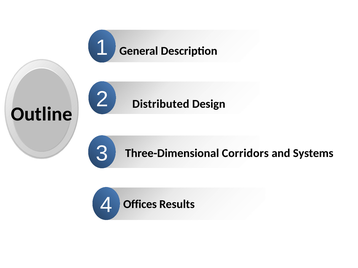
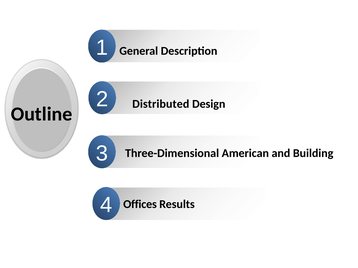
Corridors: Corridors -> American
Systems: Systems -> Building
